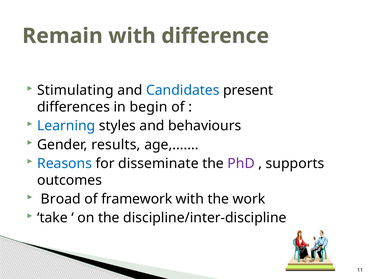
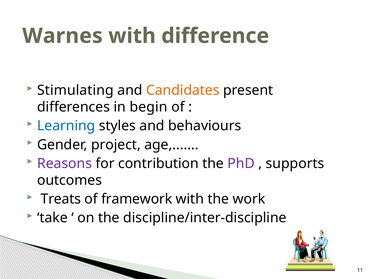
Remain: Remain -> Warnes
Candidates colour: blue -> orange
results: results -> project
Reasons colour: blue -> purple
disseminate: disseminate -> contribution
Broad: Broad -> Treats
